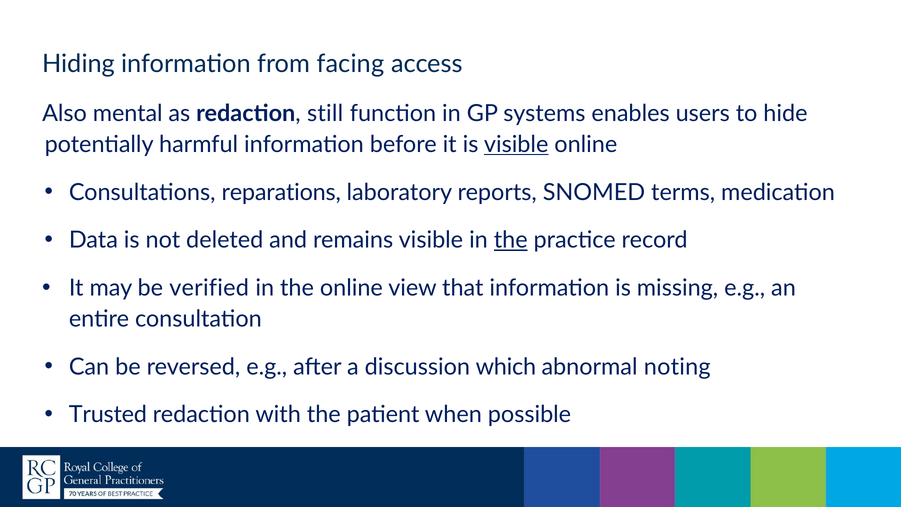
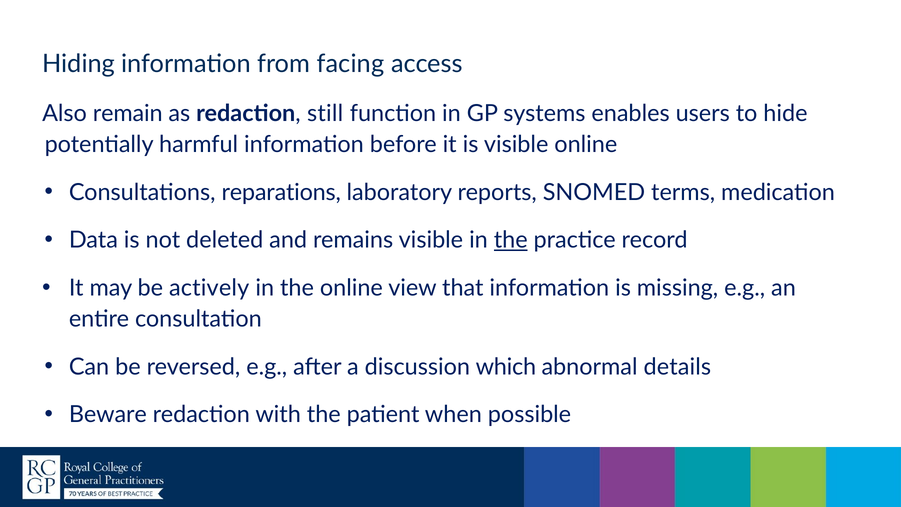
mental: mental -> remain
visible at (516, 144) underline: present -> none
verified: verified -> actively
noting: noting -> details
Trusted: Trusted -> Beware
